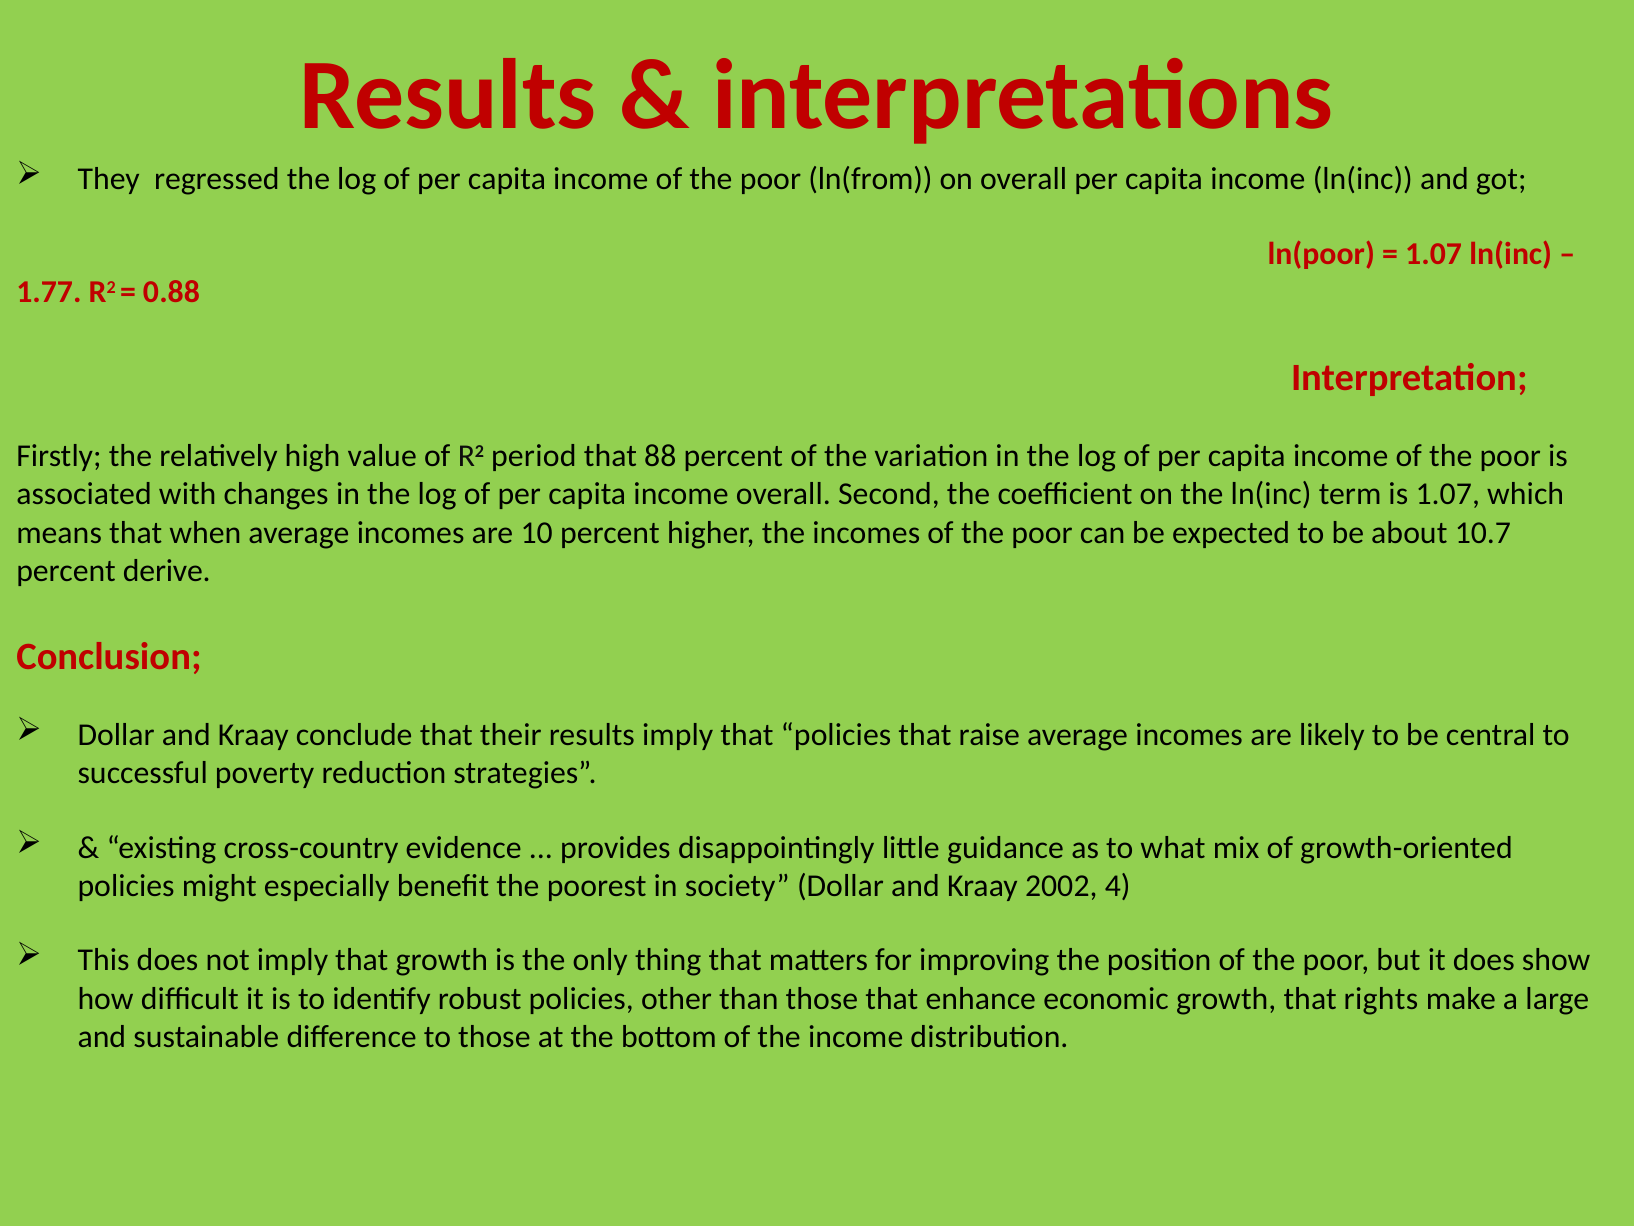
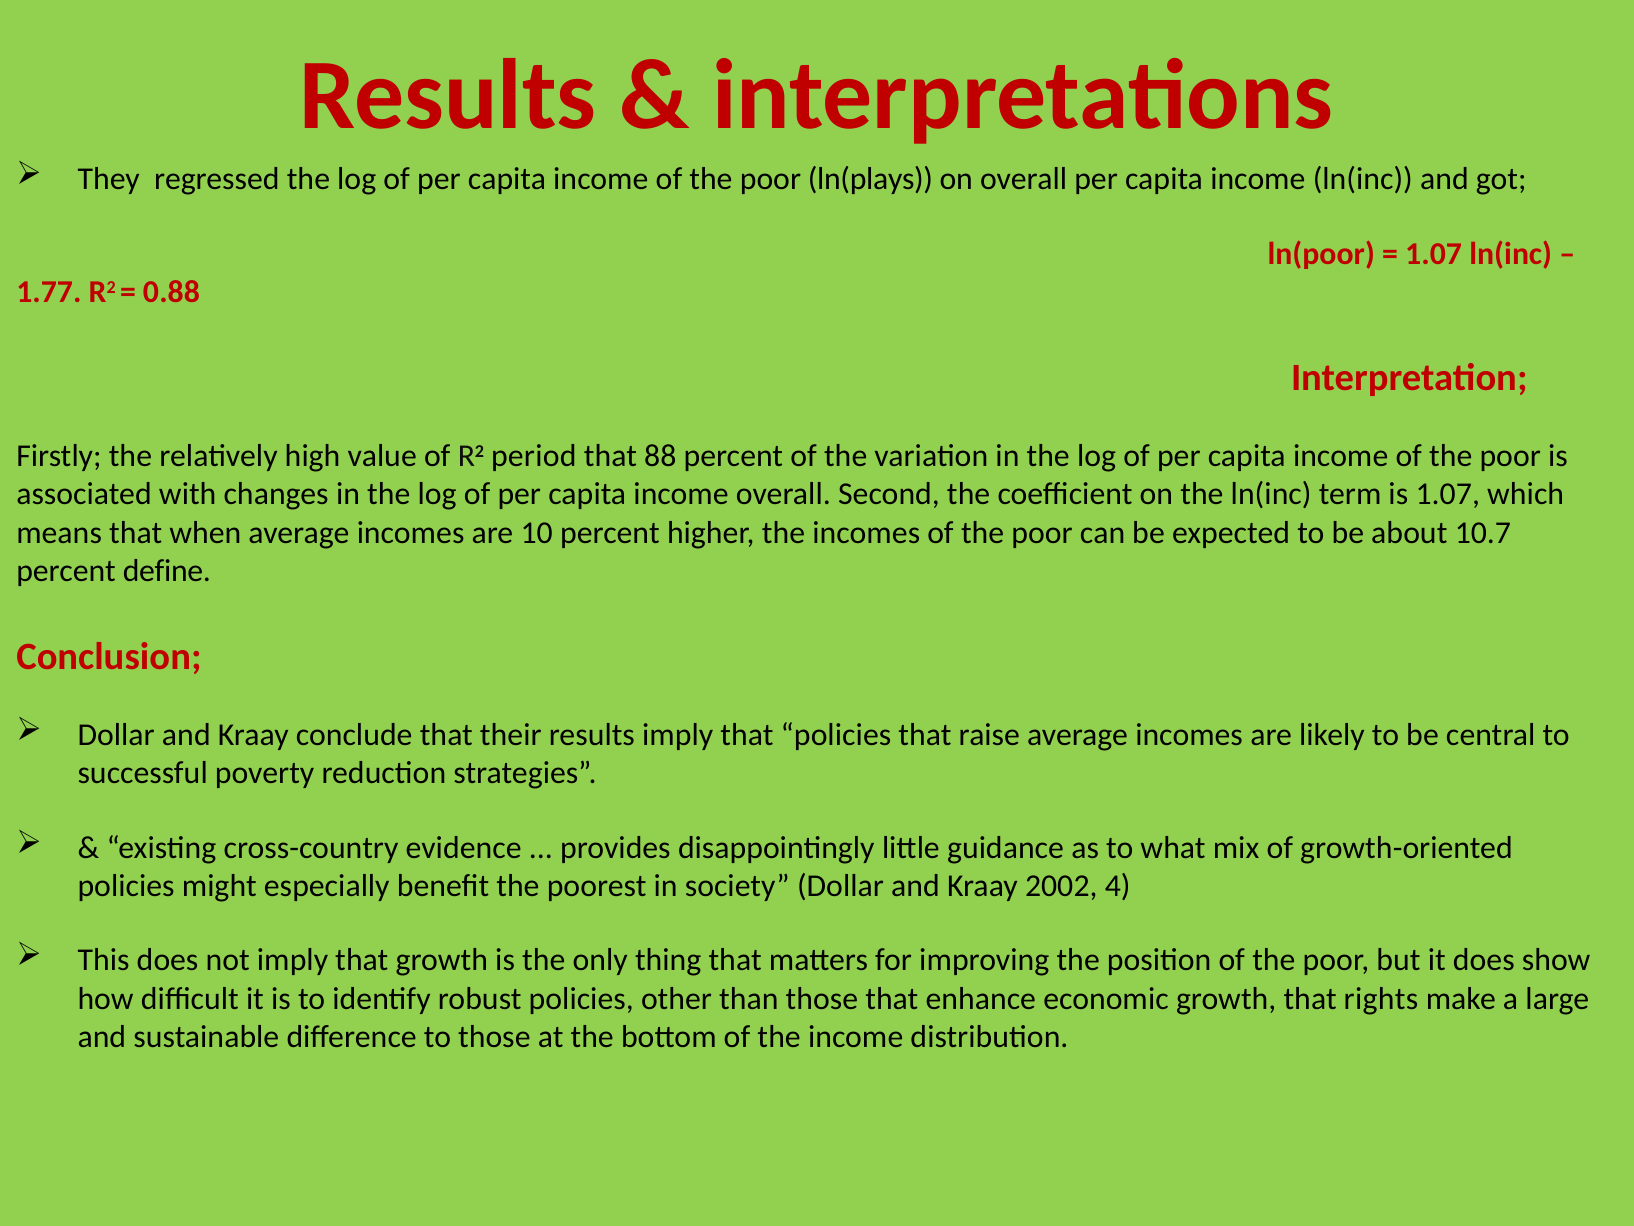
ln(from: ln(from -> ln(plays
derive: derive -> define
